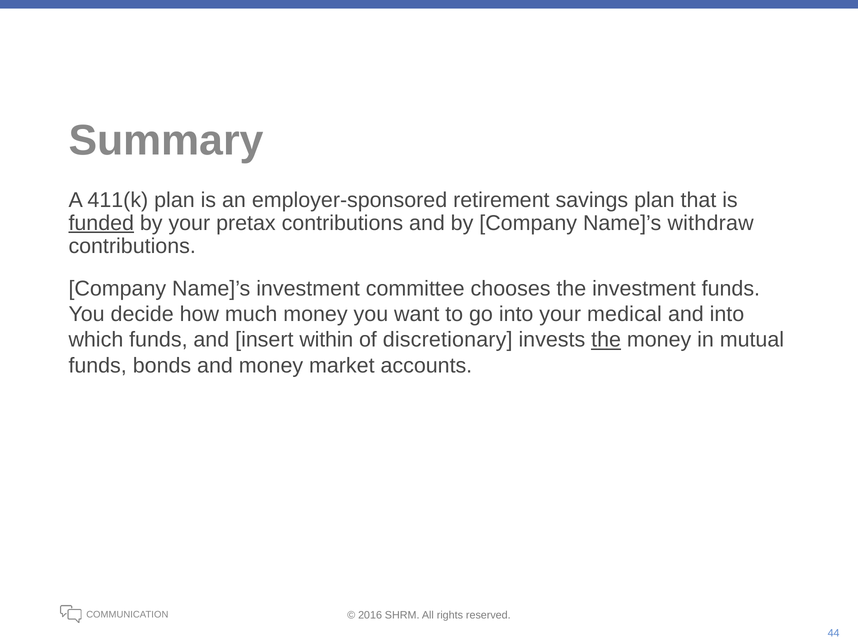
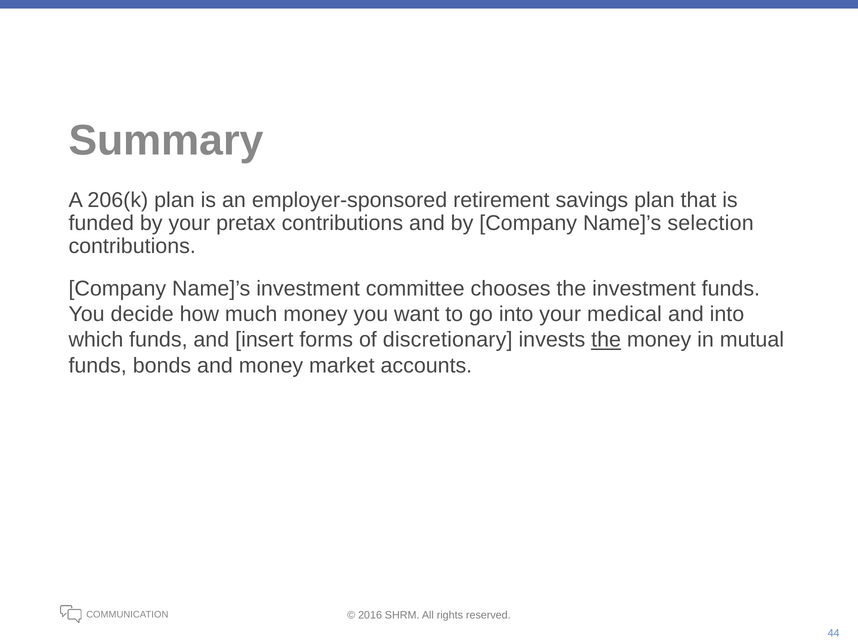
411(k: 411(k -> 206(k
funded underline: present -> none
withdraw: withdraw -> selection
within: within -> forms
